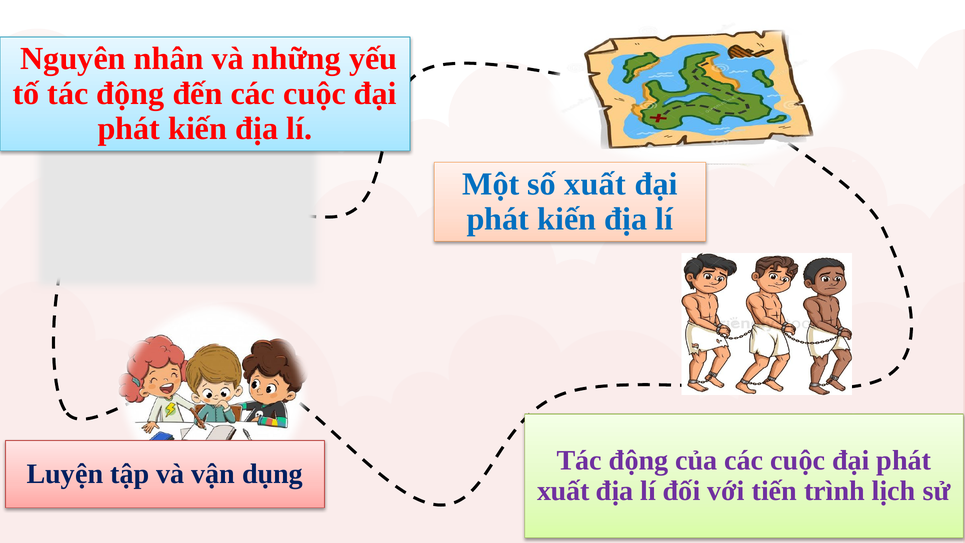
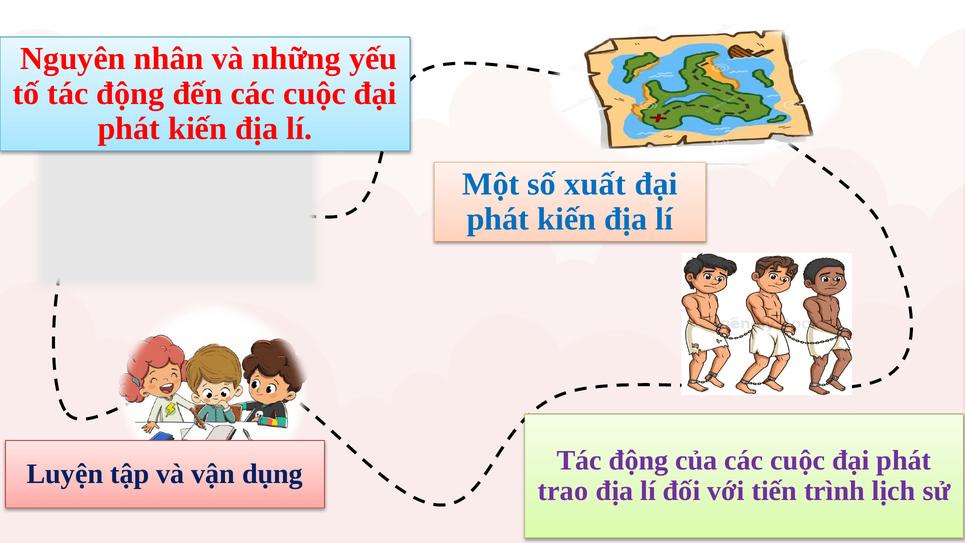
xuất at (563, 491): xuất -> trao
